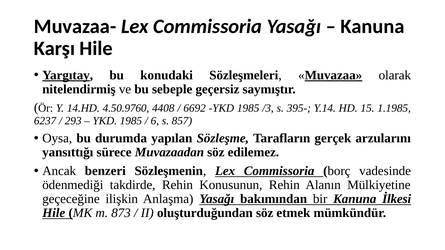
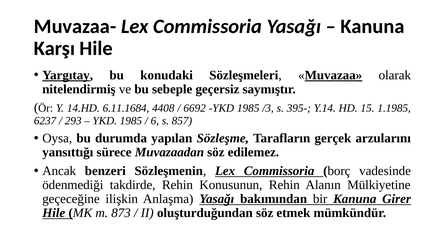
4.50.9760: 4.50.9760 -> 6.11.1684
İlkesi: İlkesi -> Girer
